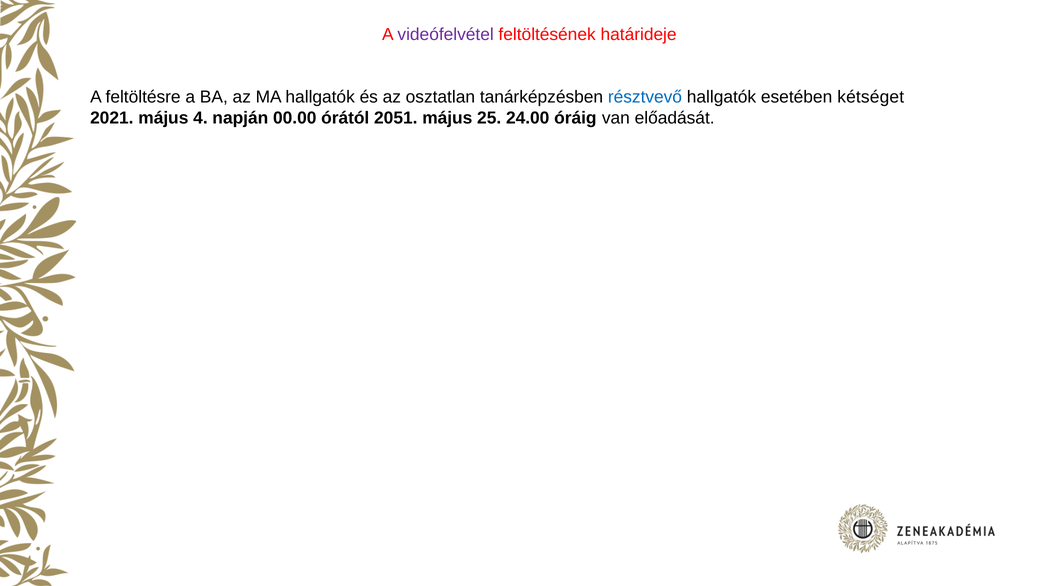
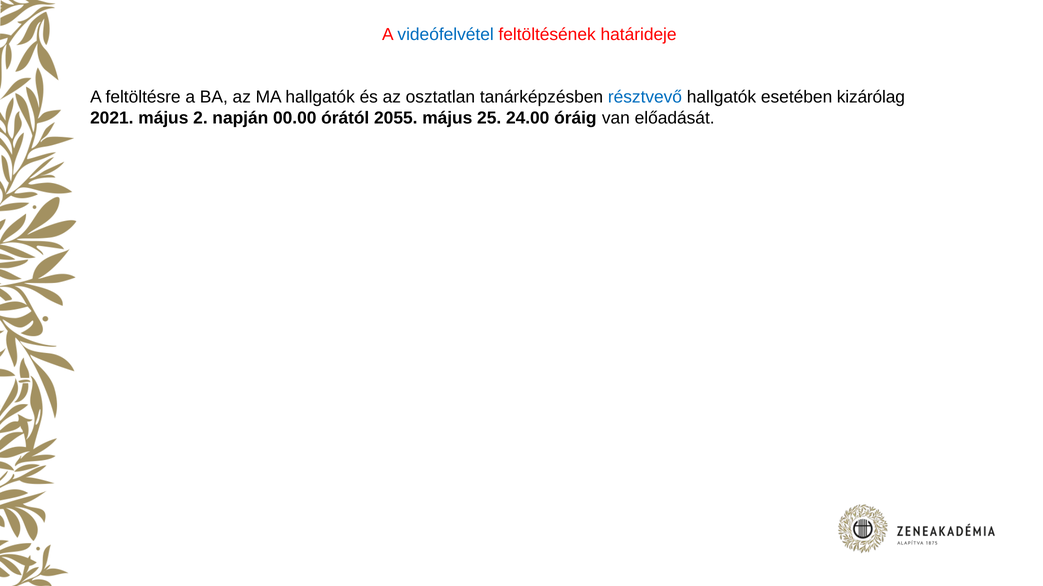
videófelvétel colour: purple -> blue
kétséget: kétséget -> kizárólag
4: 4 -> 2
2051: 2051 -> 2055
